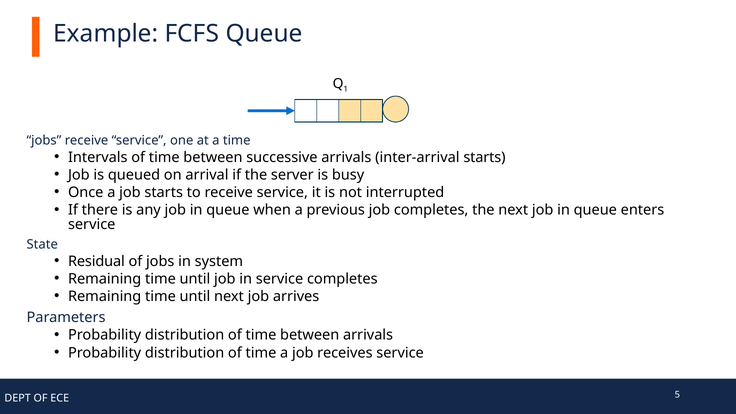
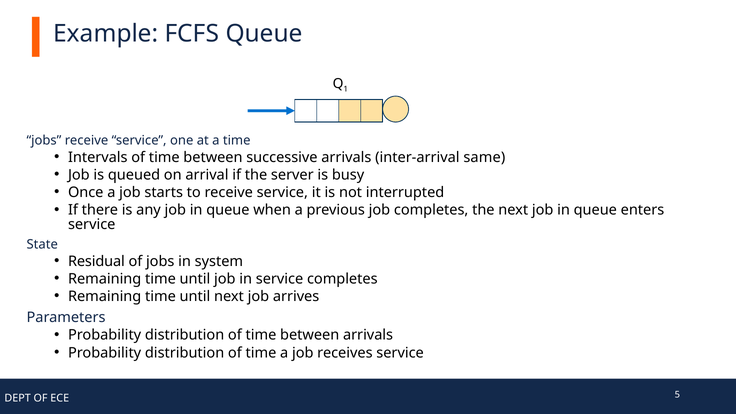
inter-arrival starts: starts -> same
